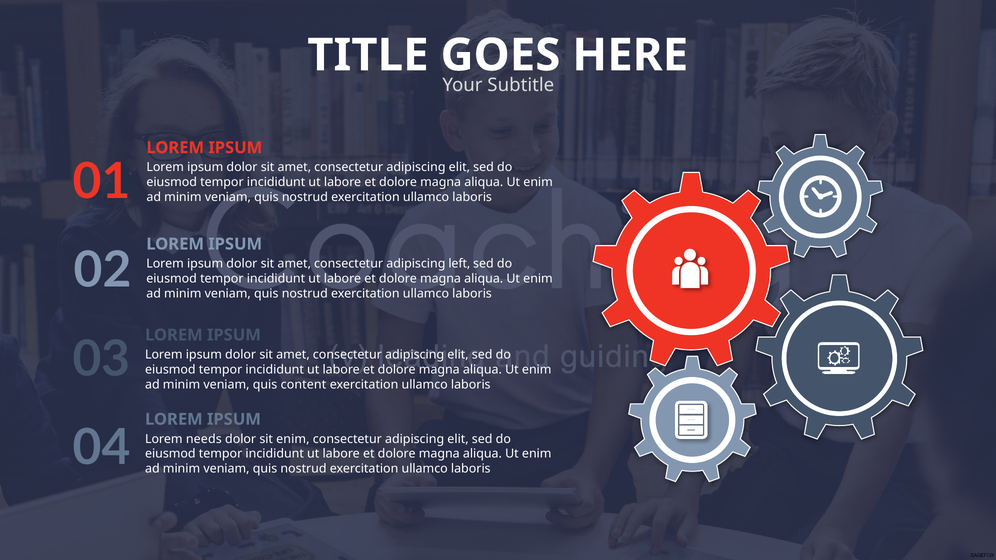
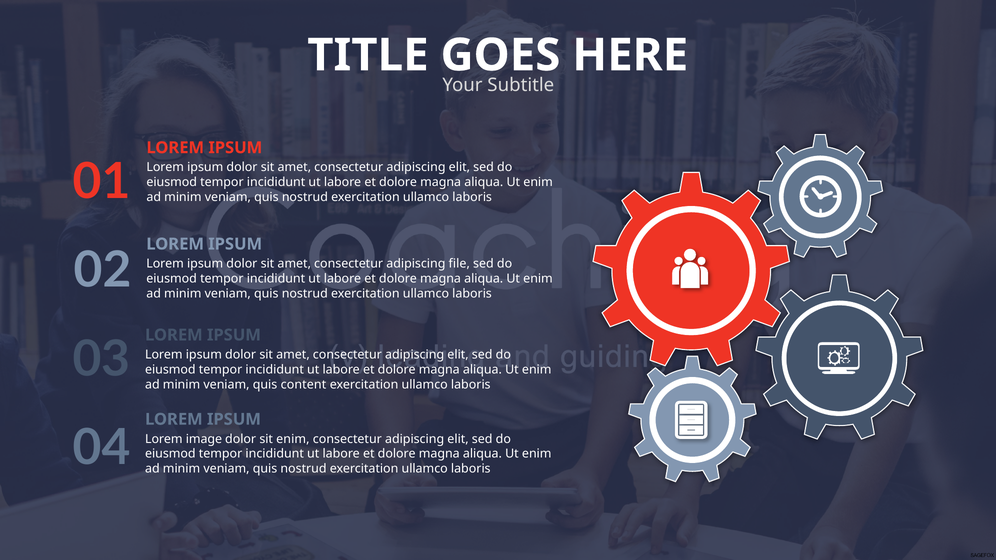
left: left -> file
needs: needs -> image
